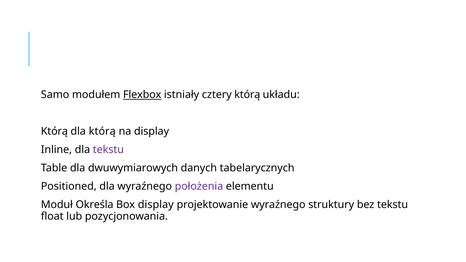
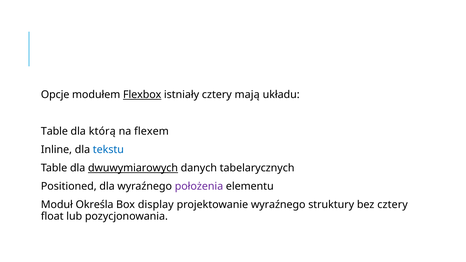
Samo: Samo -> Opcje
cztery którą: którą -> mają
Którą at (54, 131): Którą -> Table
na display: display -> flexem
tekstu at (108, 150) colour: purple -> blue
dwuwymiarowych underline: none -> present
bez tekstu: tekstu -> cztery
